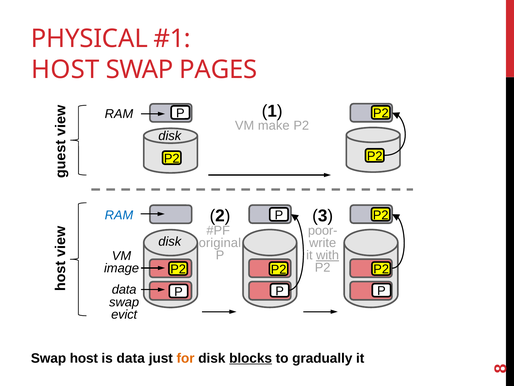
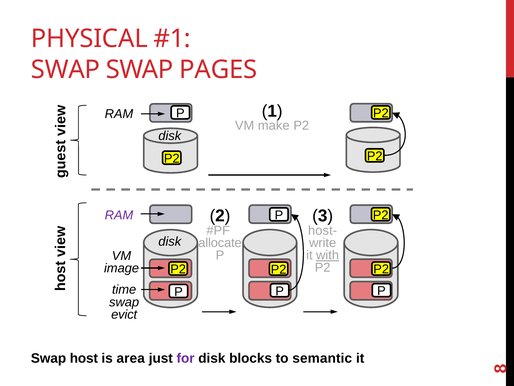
HOST at (65, 69): HOST -> SWAP
RAM at (119, 215) colour: blue -> purple
poor-: poor- -> host-
original: original -> allocate
data at (124, 289): data -> time
is data: data -> area
for colour: orange -> purple
blocks underline: present -> none
gradually: gradually -> semantic
